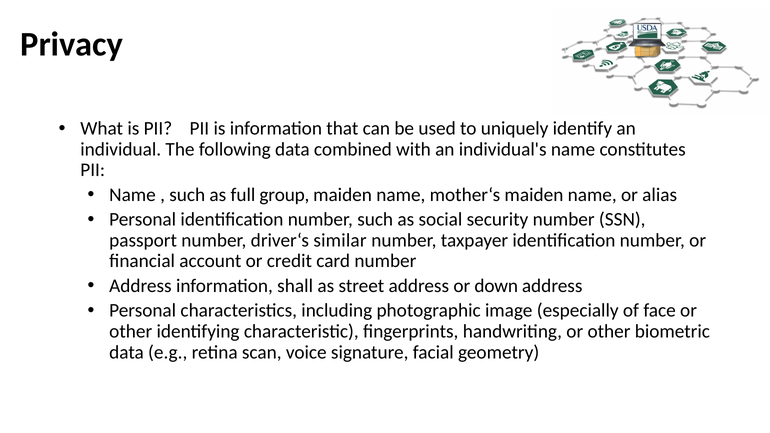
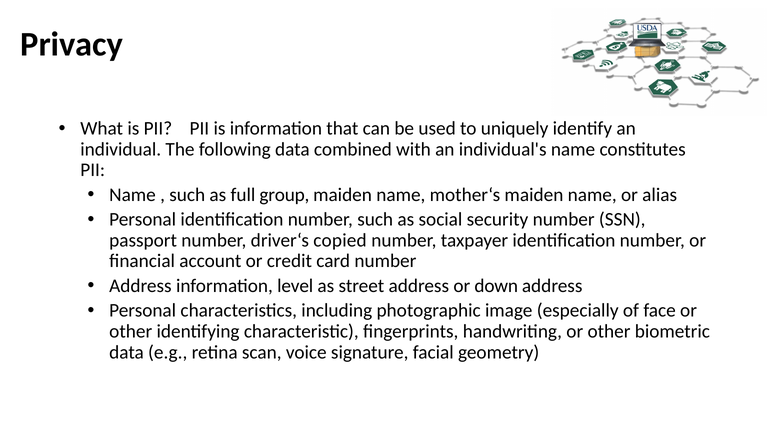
similar: similar -> copied
shall: shall -> level
